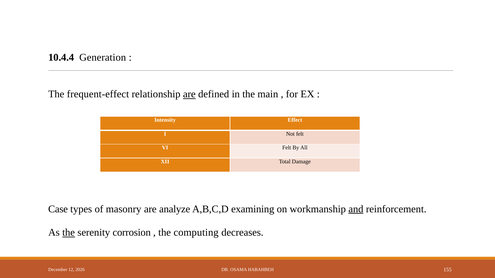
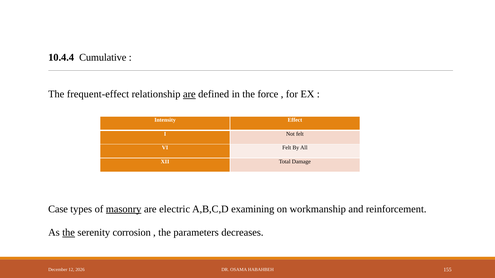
Generation: Generation -> Cumulative
main: main -> force
masonry underline: none -> present
analyze: analyze -> electric
and underline: present -> none
computing: computing -> parameters
